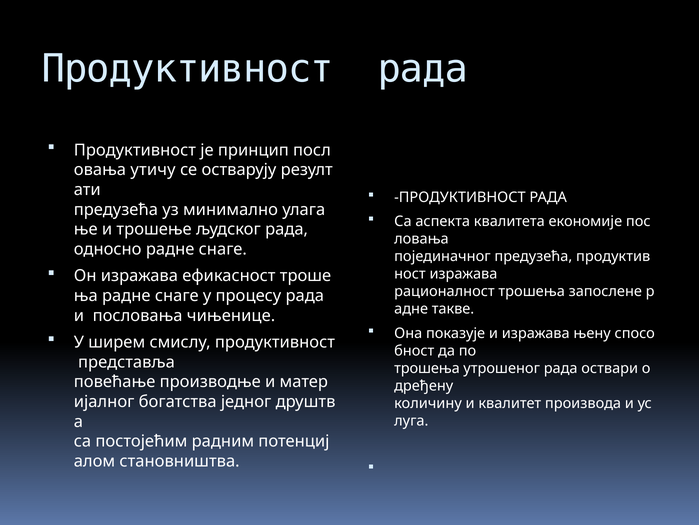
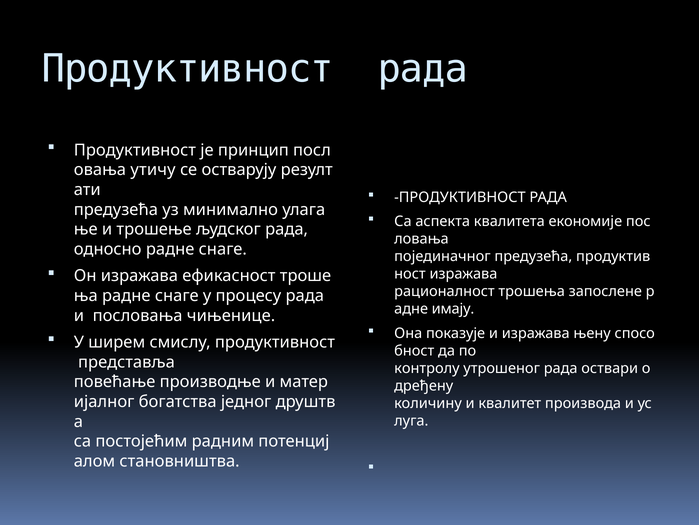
такве: такве -> имају
трошења at (427, 368): трошења -> контролу
